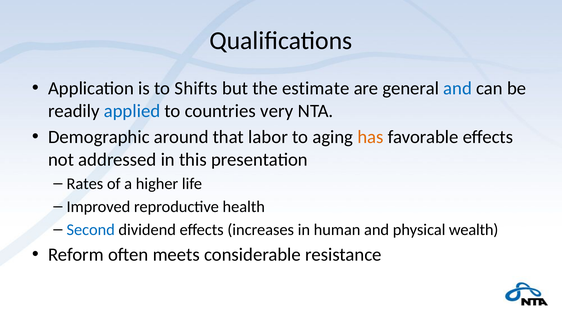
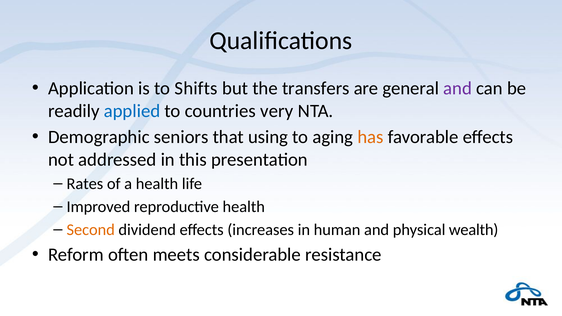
estimate: estimate -> transfers
and at (458, 88) colour: blue -> purple
around: around -> seniors
labor: labor -> using
a higher: higher -> health
Second colour: blue -> orange
